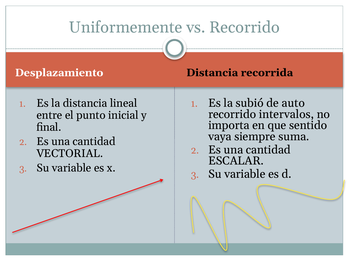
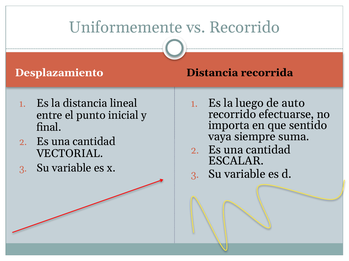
subió: subió -> luego
intervalos: intervalos -> efectuarse
